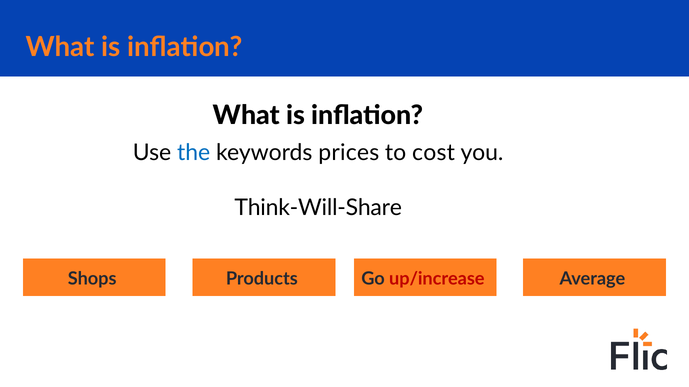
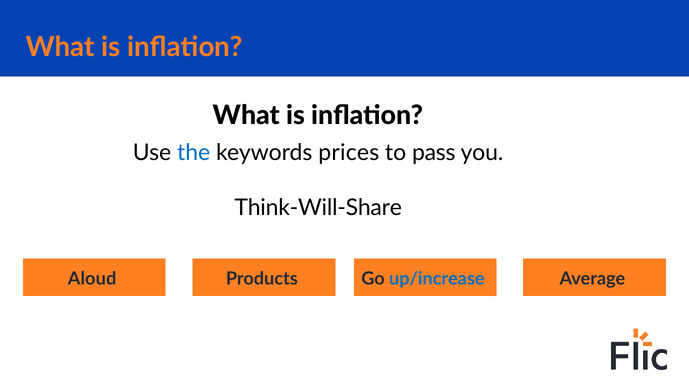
cost: cost -> pass
Shops: Shops -> Aloud
up/increase colour: red -> blue
